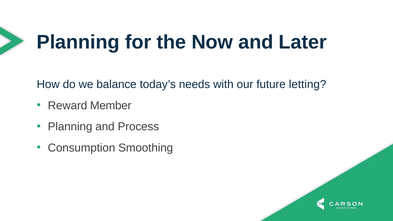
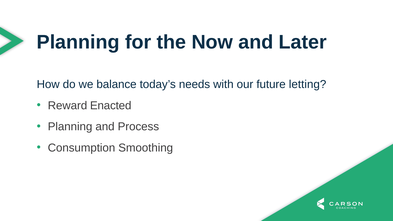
Member: Member -> Enacted
